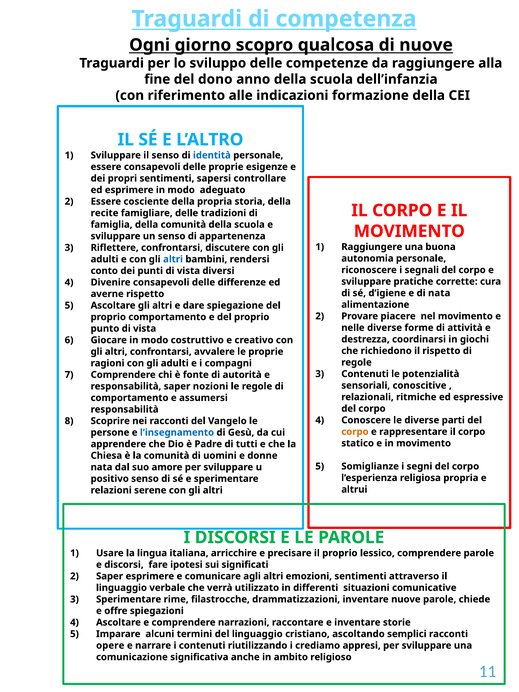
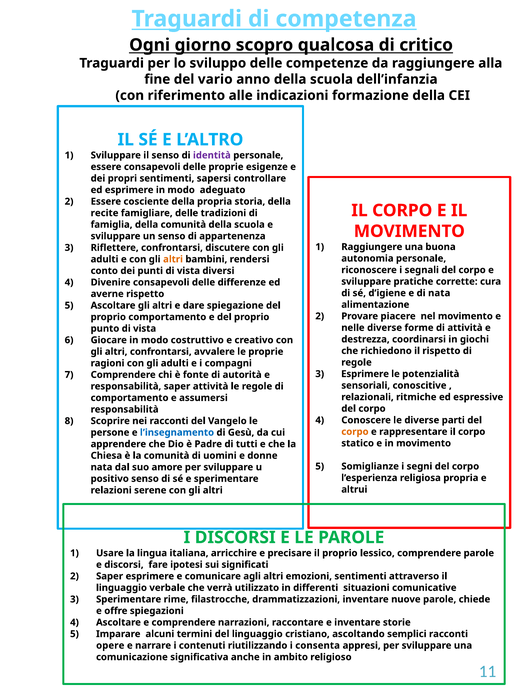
di nuove: nuove -> critico
dono: dono -> vario
identità colour: blue -> purple
altri at (173, 259) colour: blue -> orange
Contenuti at (365, 374): Contenuti -> Esprimere
saper nozioni: nozioni -> attività
crediamo: crediamo -> consenta
